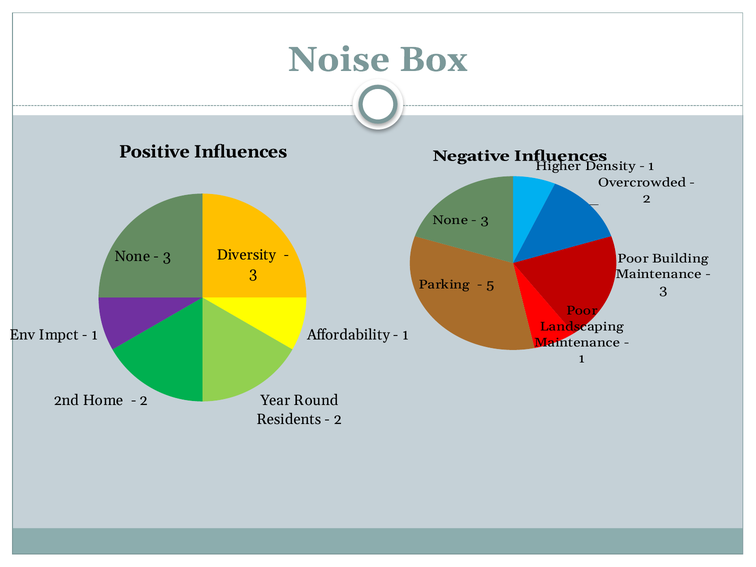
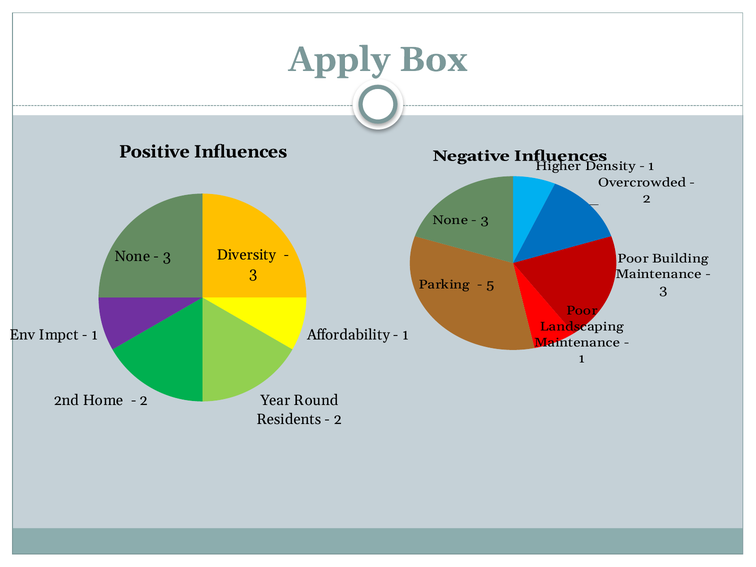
Noise: Noise -> Apply
